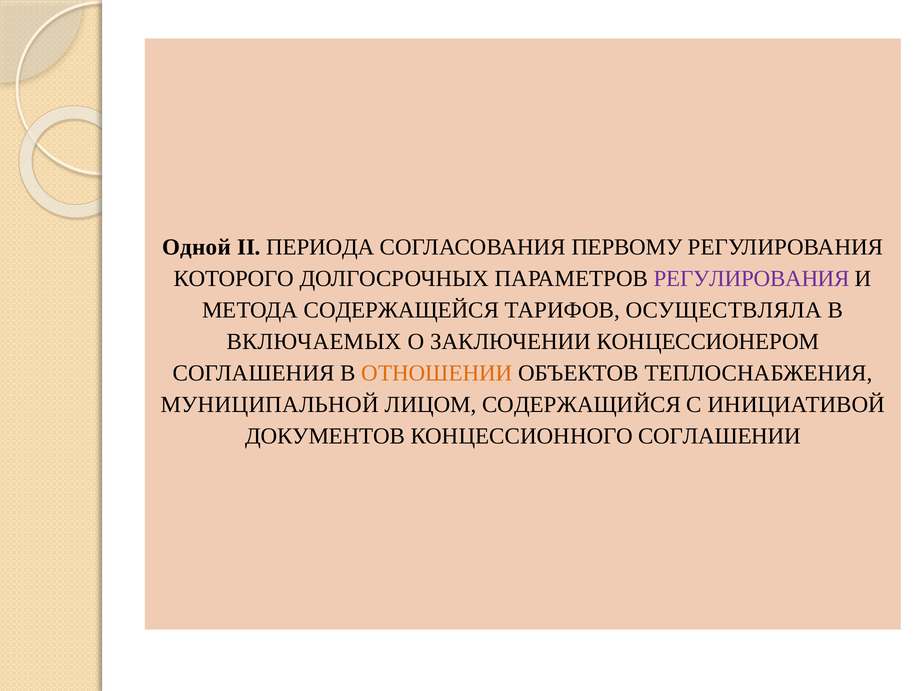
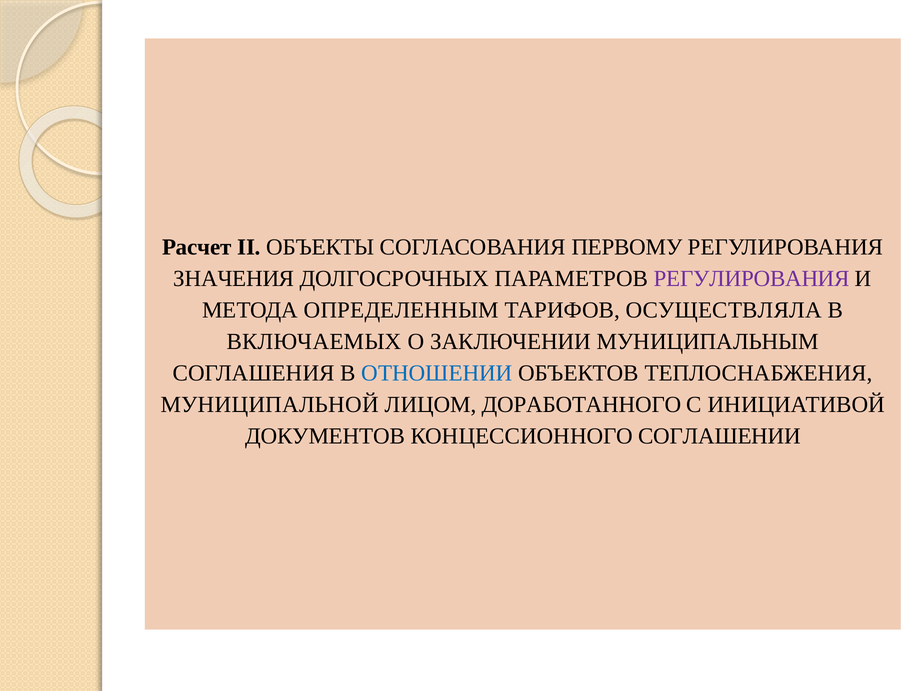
Одной: Одной -> Расчет
ПЕРИОДА: ПЕРИОДА -> ОБЪЕКТЫ
КОТОРОГО: КОТОРОГО -> ЗНАЧЕНИЯ
СОДЕРЖАЩЕЙСЯ: СОДЕРЖАЩЕЙСЯ -> ОПРЕДЕЛЕННЫМ
КОНЦЕССИОНЕРОМ: КОНЦЕССИОНЕРОМ -> МУНИЦИПАЛЬНЫМ
ОТНОШЕНИИ colour: orange -> blue
СОДЕРЖАЩИЙСЯ: СОДЕРЖАЩИЙСЯ -> ДОРАБОТАННОГО
